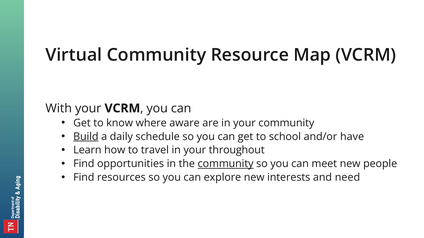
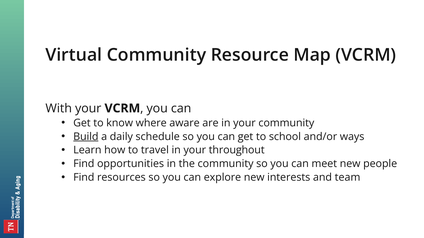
have: have -> ways
community at (226, 164) underline: present -> none
need: need -> team
